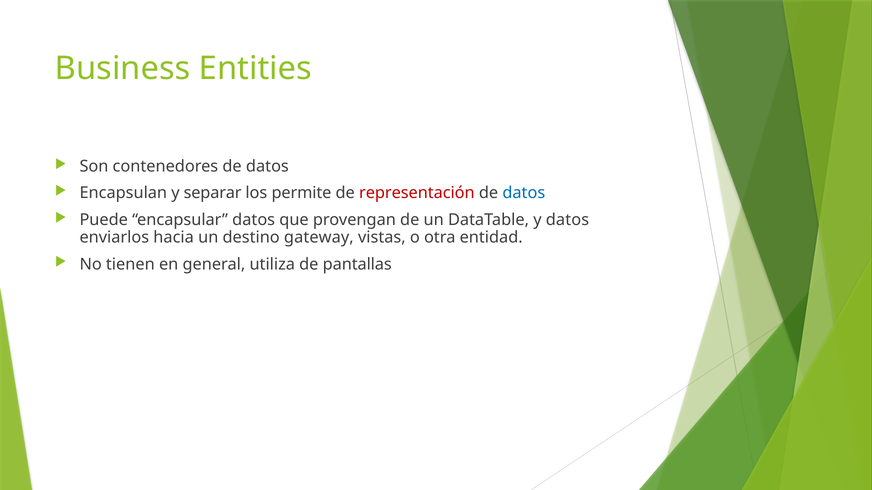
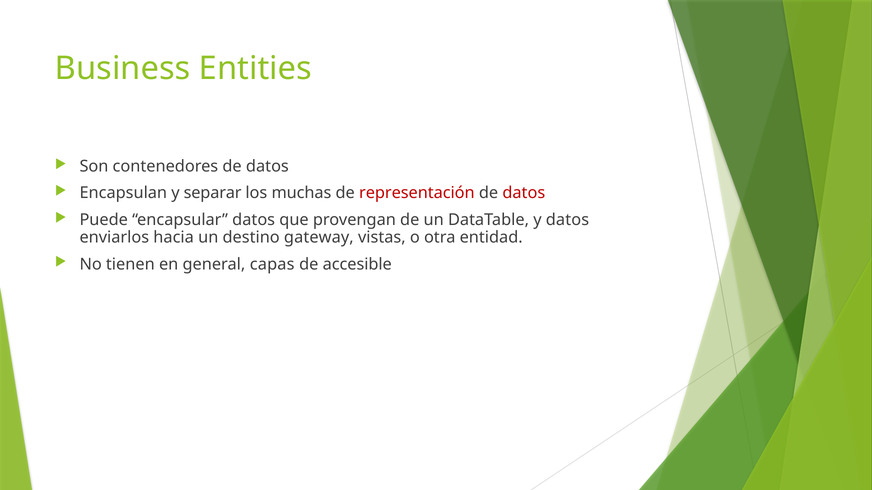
permite: permite -> muchas
datos at (524, 193) colour: blue -> red
utiliza: utiliza -> capas
pantallas: pantallas -> accesible
